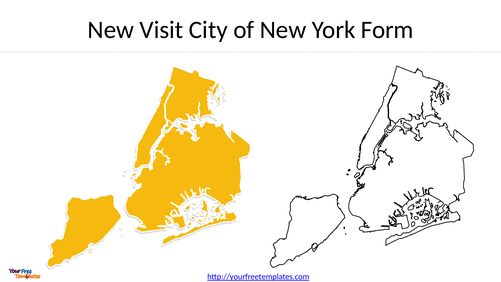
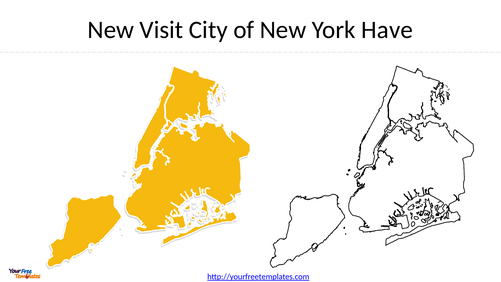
Form: Form -> Have
